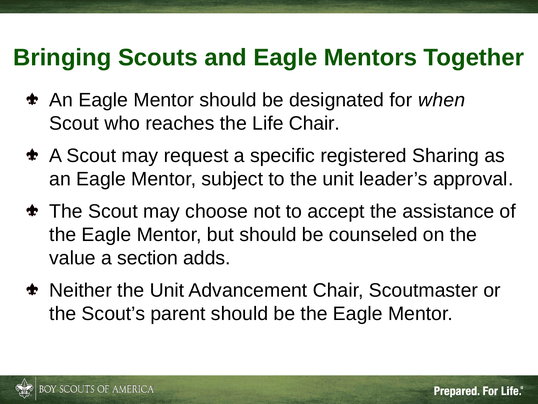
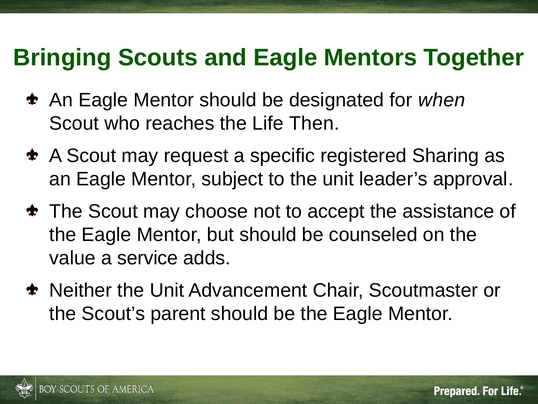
Life Chair: Chair -> Then
section: section -> service
